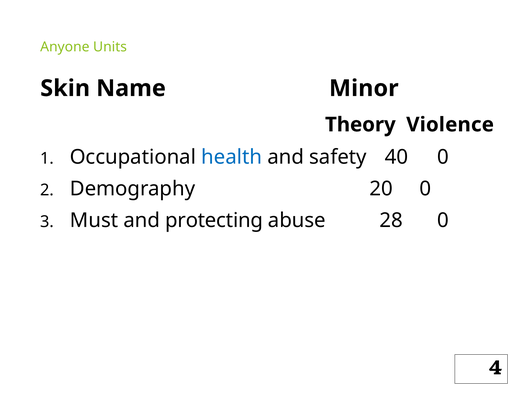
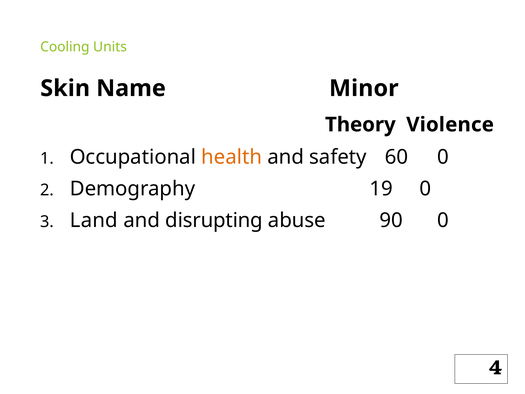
Anyone: Anyone -> Cooling
health colour: blue -> orange
40: 40 -> 60
20: 20 -> 19
Must: Must -> Land
protecting: protecting -> disrupting
28: 28 -> 90
